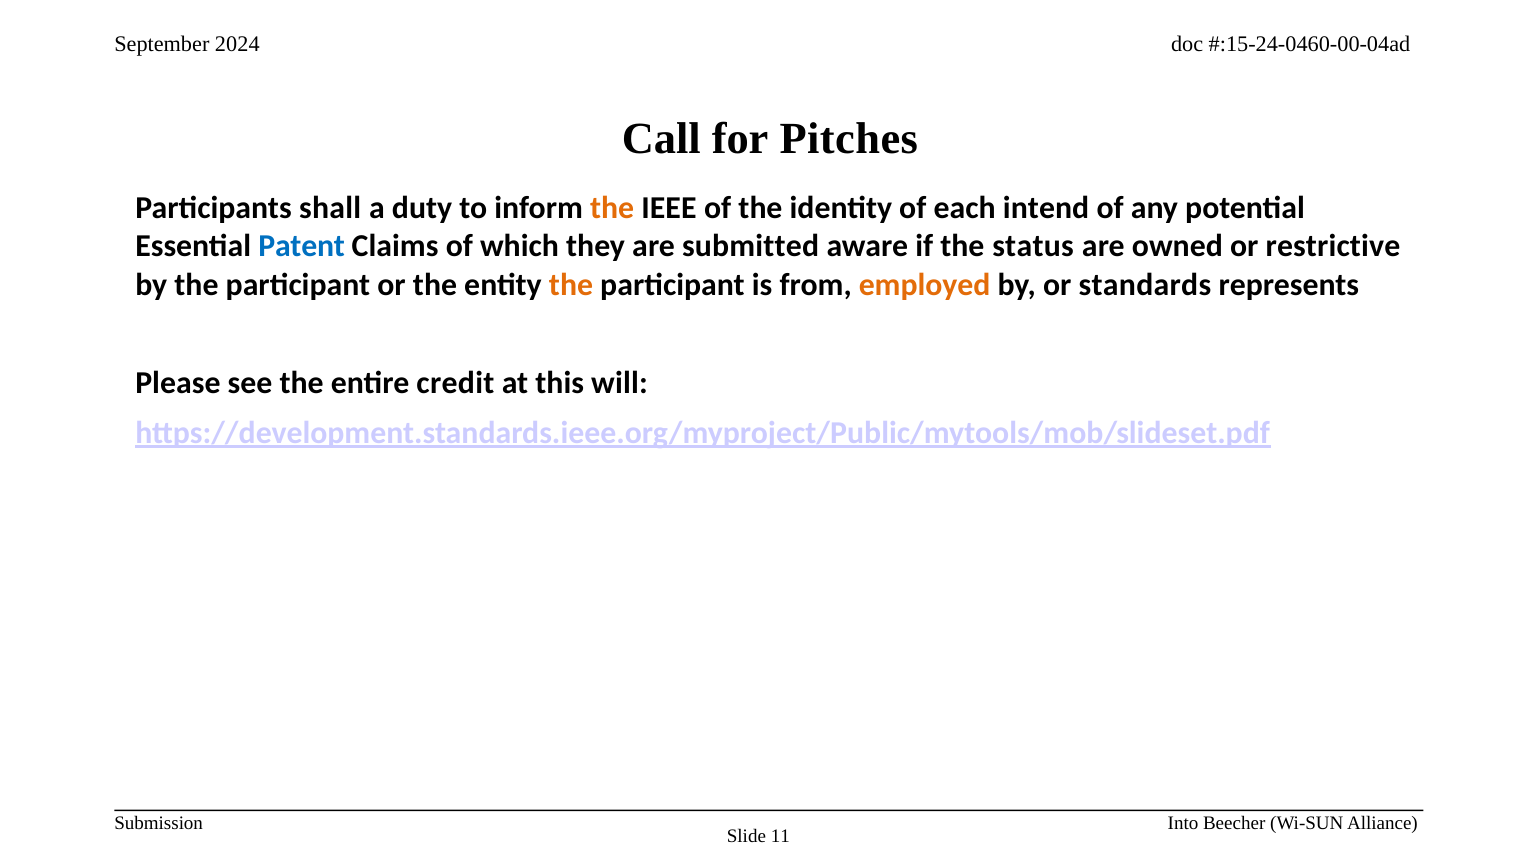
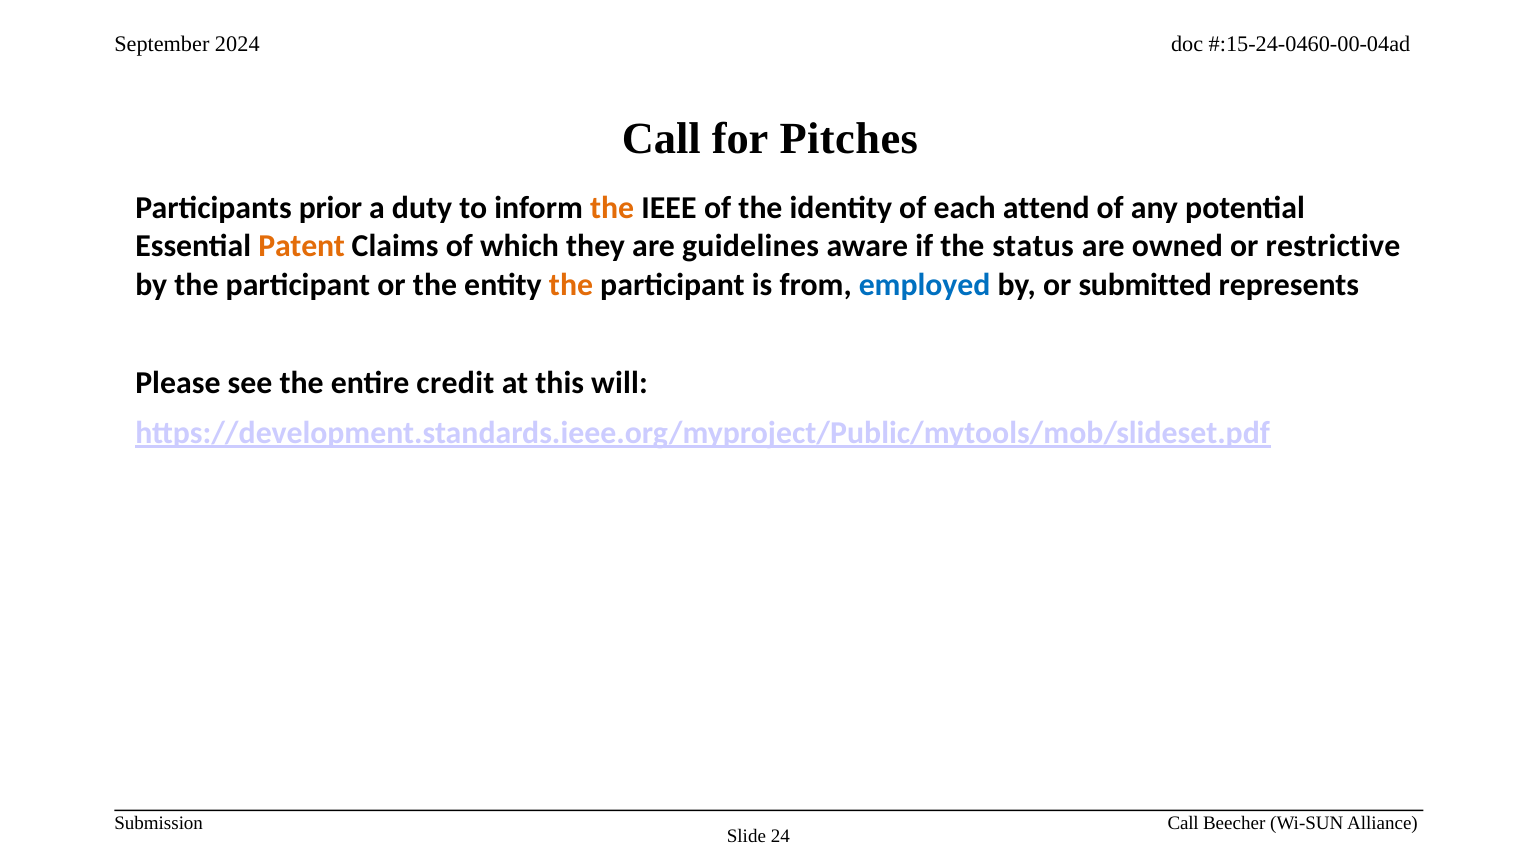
shall: shall -> prior
intend: intend -> attend
Patent colour: blue -> orange
submitted: submitted -> guidelines
employed colour: orange -> blue
standards: standards -> submitted
Into at (1183, 823): Into -> Call
11: 11 -> 24
